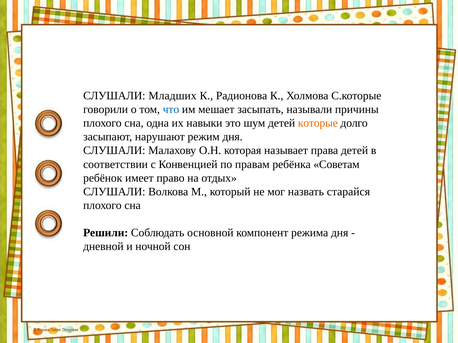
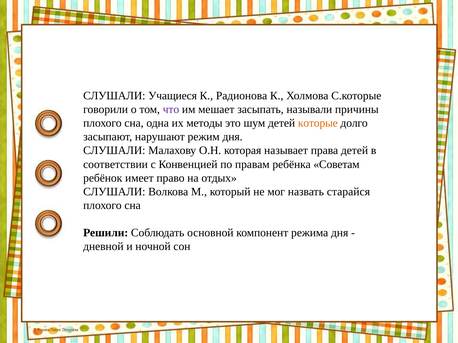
Младших: Младших -> Учащиеся
что colour: blue -> purple
навыки: навыки -> методы
